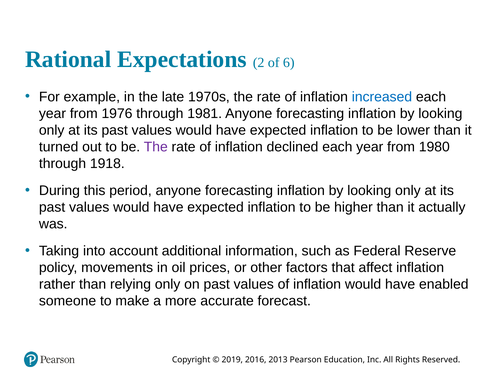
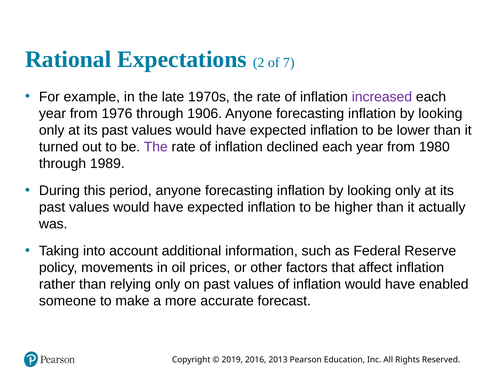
6: 6 -> 7
increased colour: blue -> purple
1981: 1981 -> 1906
1918: 1918 -> 1989
